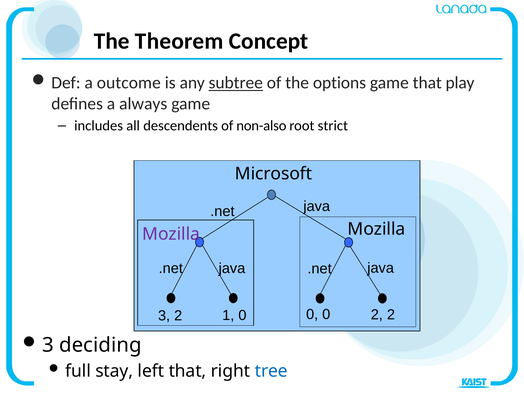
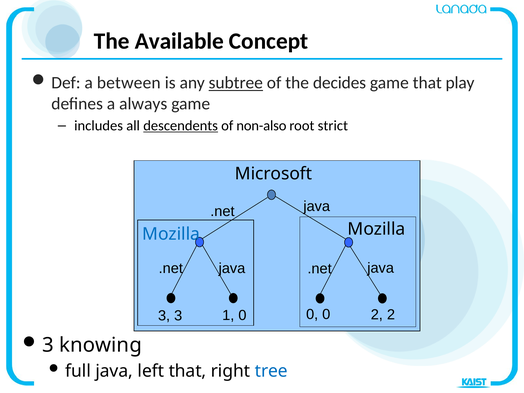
Theorem: Theorem -> Available
outcome: outcome -> between
options: options -> decides
descendents underline: none -> present
Mozilla at (171, 234) colour: purple -> blue
3 2: 2 -> 3
deciding: deciding -> knowing
full stay: stay -> java
